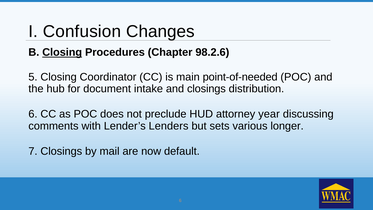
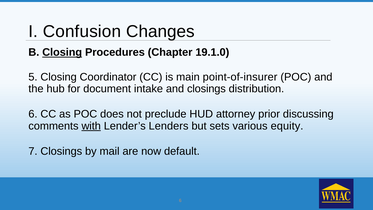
98.2.6: 98.2.6 -> 19.1.0
point-of-needed: point-of-needed -> point-of-insurer
year: year -> prior
with underline: none -> present
longer: longer -> equity
